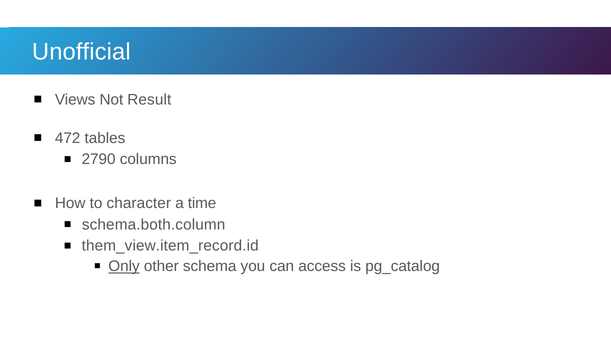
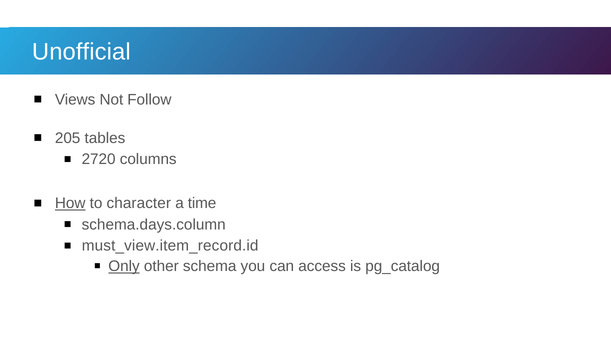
Result: Result -> Follow
472: 472 -> 205
2790: 2790 -> 2720
How underline: none -> present
schema.both.column: schema.both.column -> schema.days.column
them_view.item_record.id: them_view.item_record.id -> must_view.item_record.id
